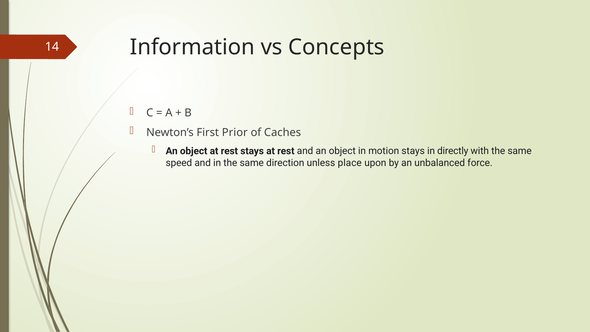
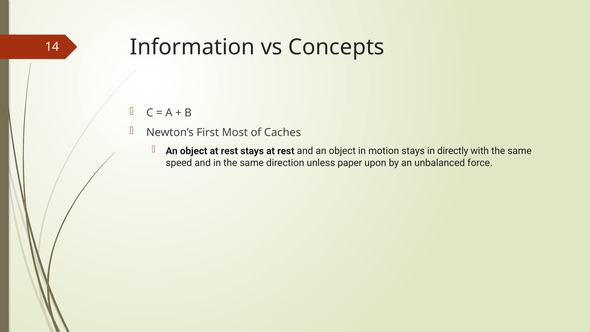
Prior: Prior -> Most
place: place -> paper
